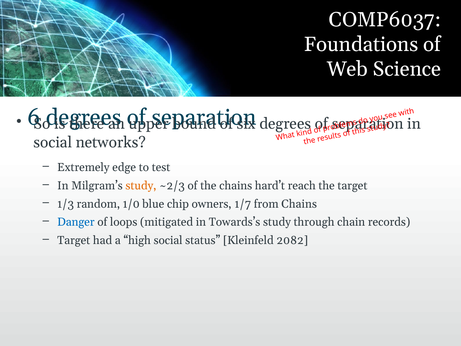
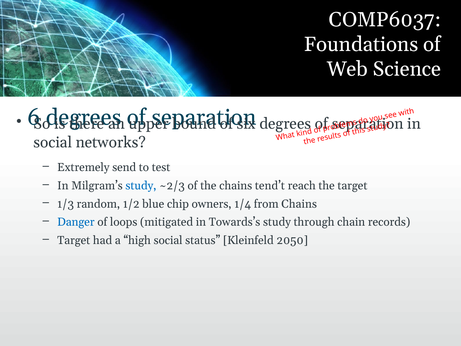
edge: edge -> send
study at (141, 185) colour: orange -> blue
hard’t: hard’t -> tend’t
1/0: 1/0 -> 1/2
1/7: 1/7 -> 1/4
2082: 2082 -> 2050
